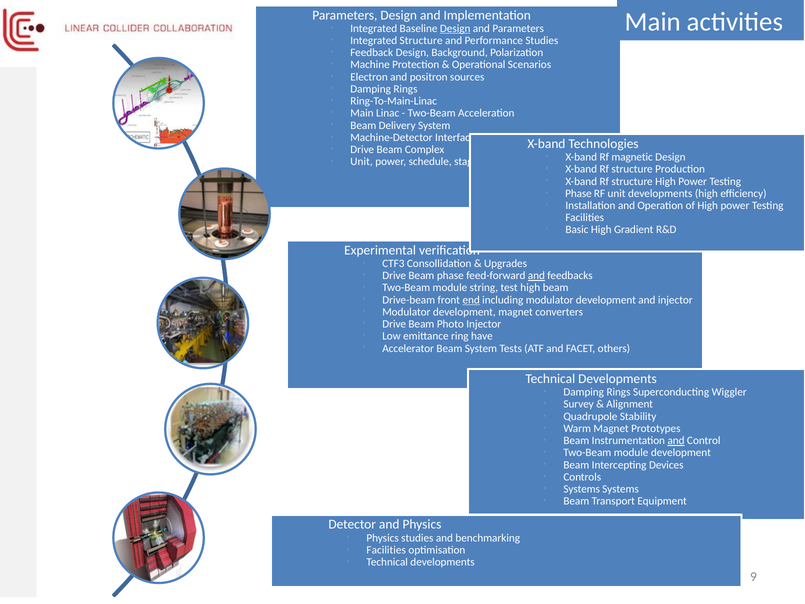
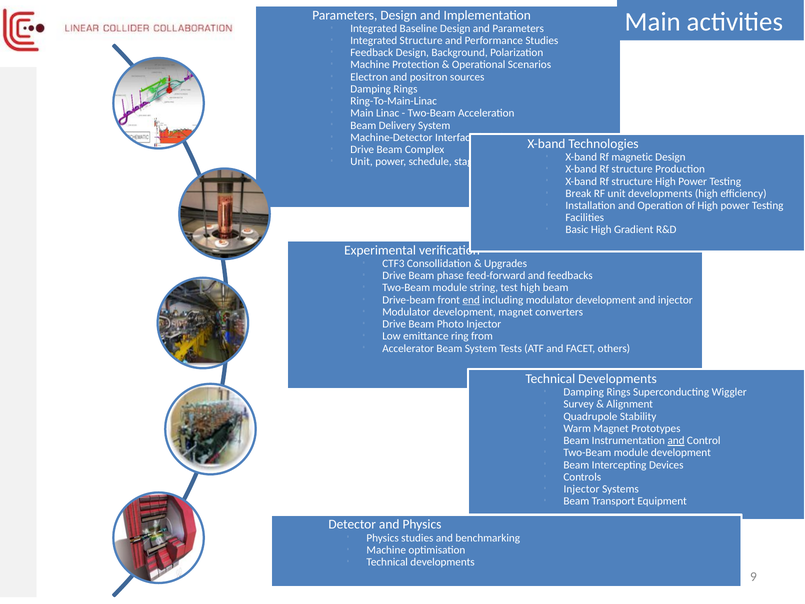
Design at (455, 28) underline: present -> none
Phase at (578, 193): Phase -> Break
and at (536, 276) underline: present -> none
have: have -> from
Systems at (582, 489): Systems -> Injector
Facilities at (386, 550): Facilities -> Machine
